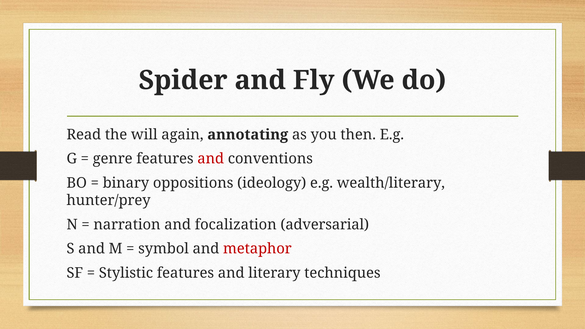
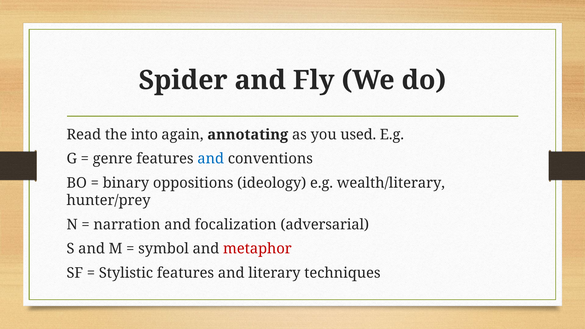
will: will -> into
then: then -> used
and at (211, 159) colour: red -> blue
